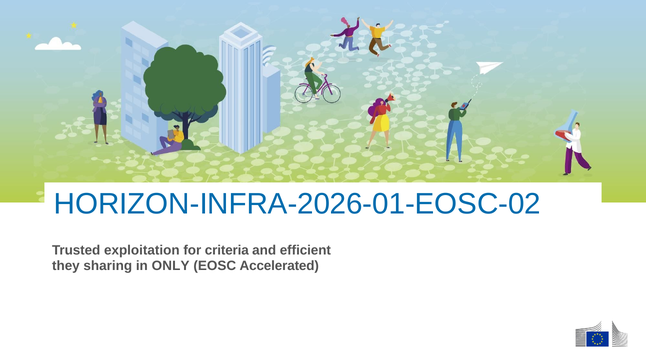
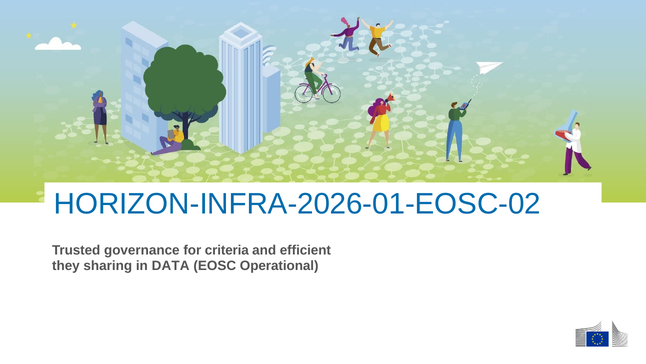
exploitation: exploitation -> governance
ONLY: ONLY -> DATA
Accelerated: Accelerated -> Operational
